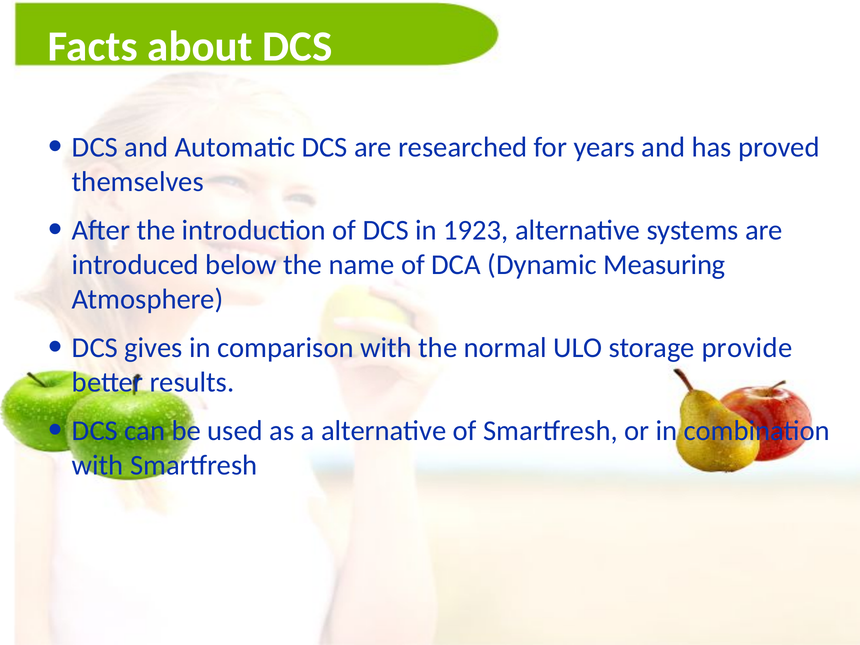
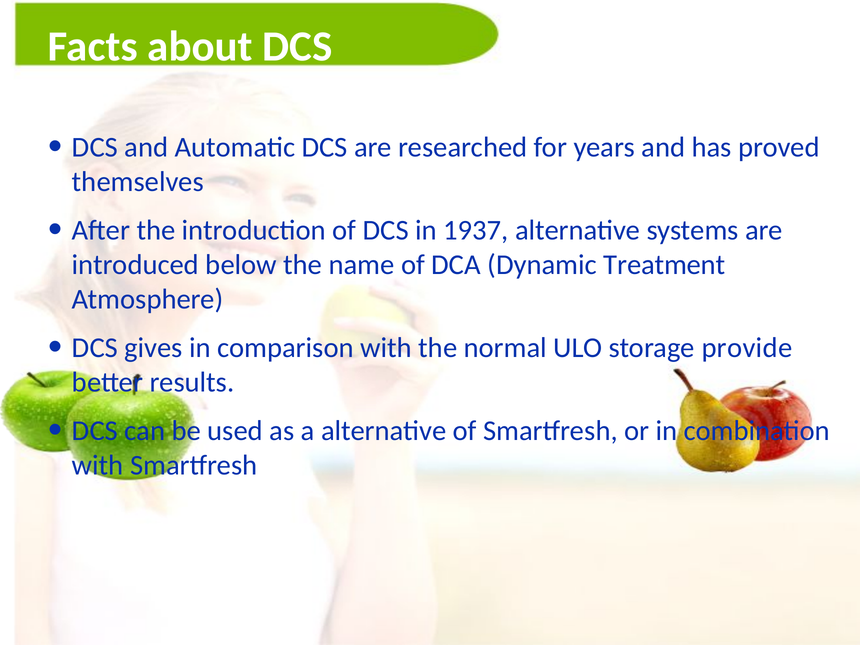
1923: 1923 -> 1937
Measuring: Measuring -> Treatment
